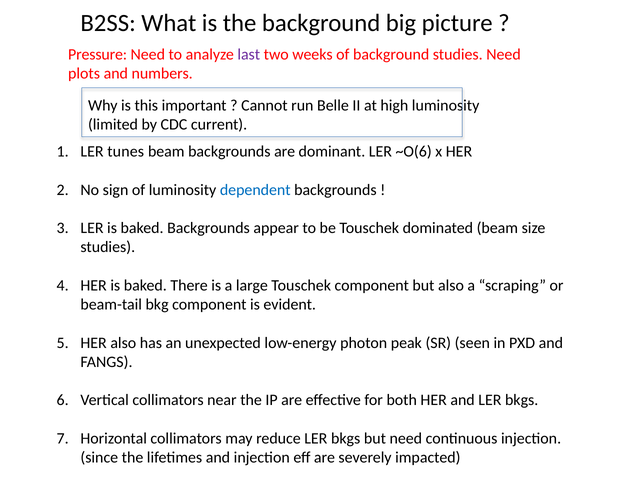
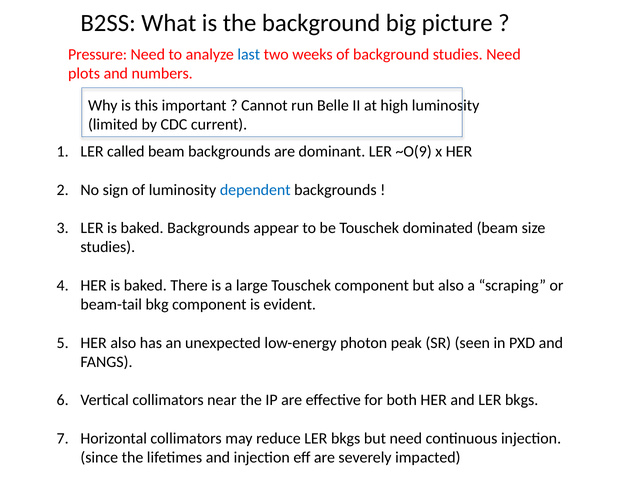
last colour: purple -> blue
tunes: tunes -> called
~O(6: ~O(6 -> ~O(9
